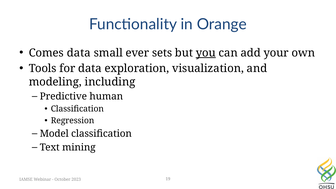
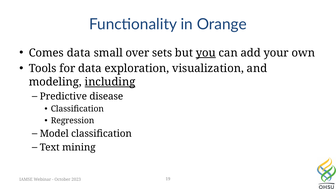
ever: ever -> over
including underline: none -> present
human: human -> disease
